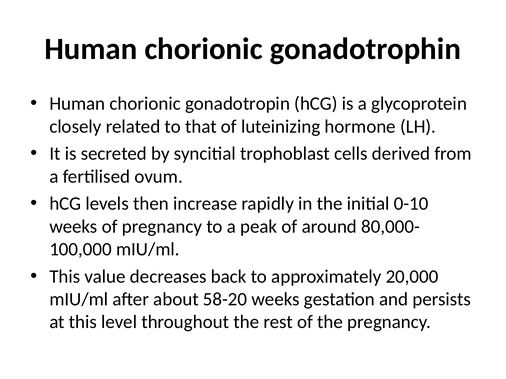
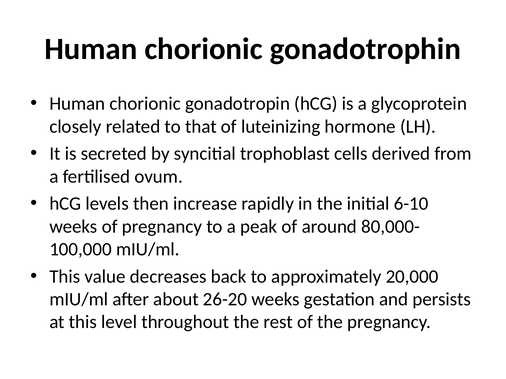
0-10: 0-10 -> 6-10
58-20: 58-20 -> 26-20
